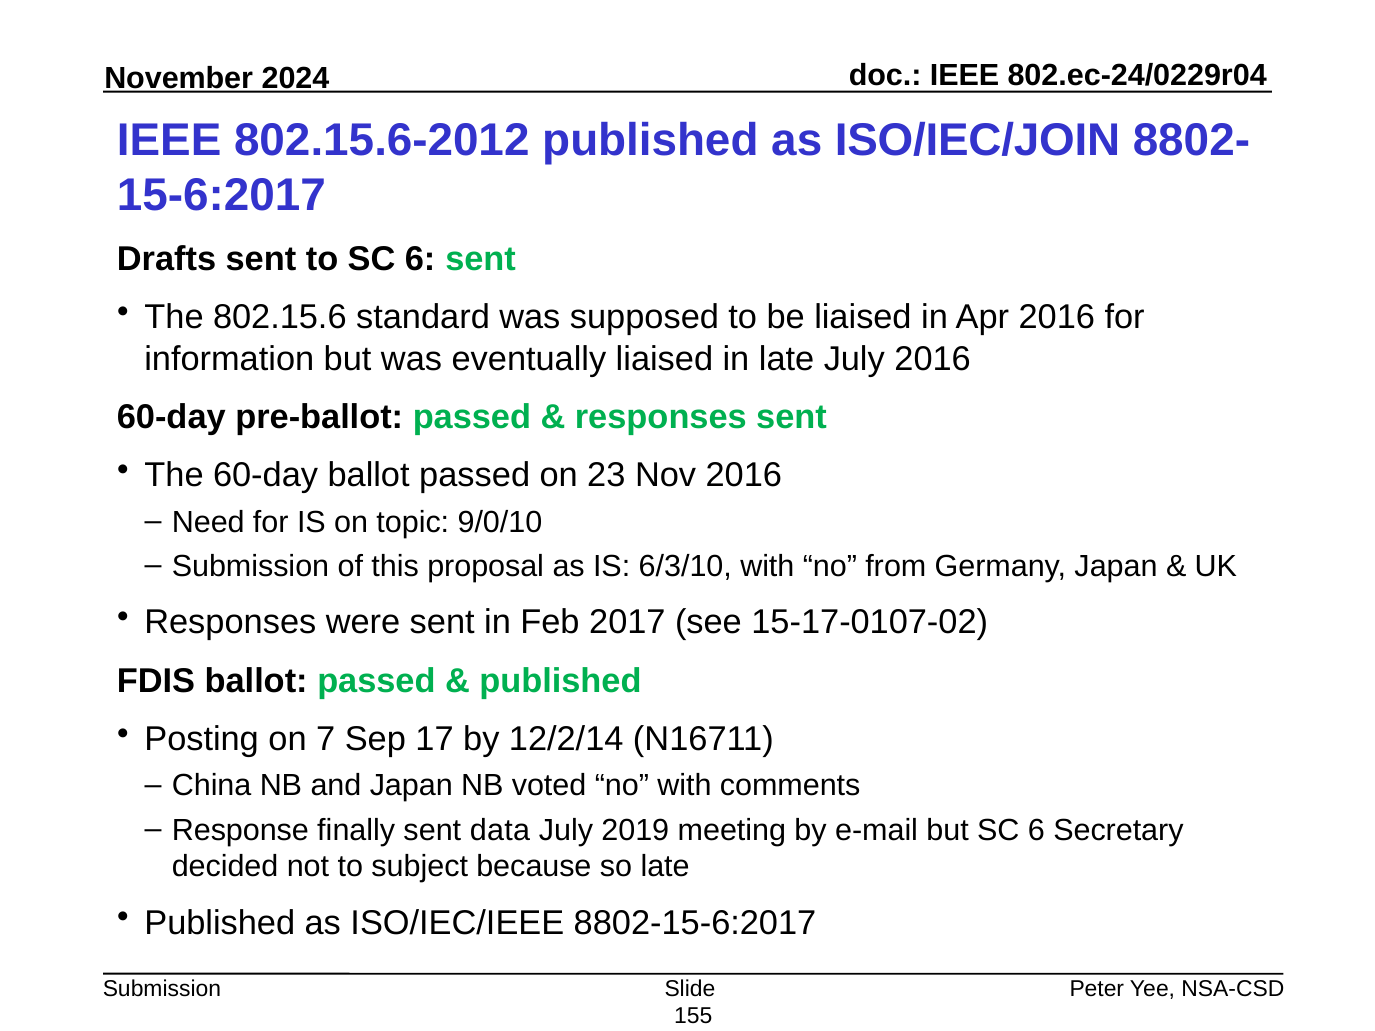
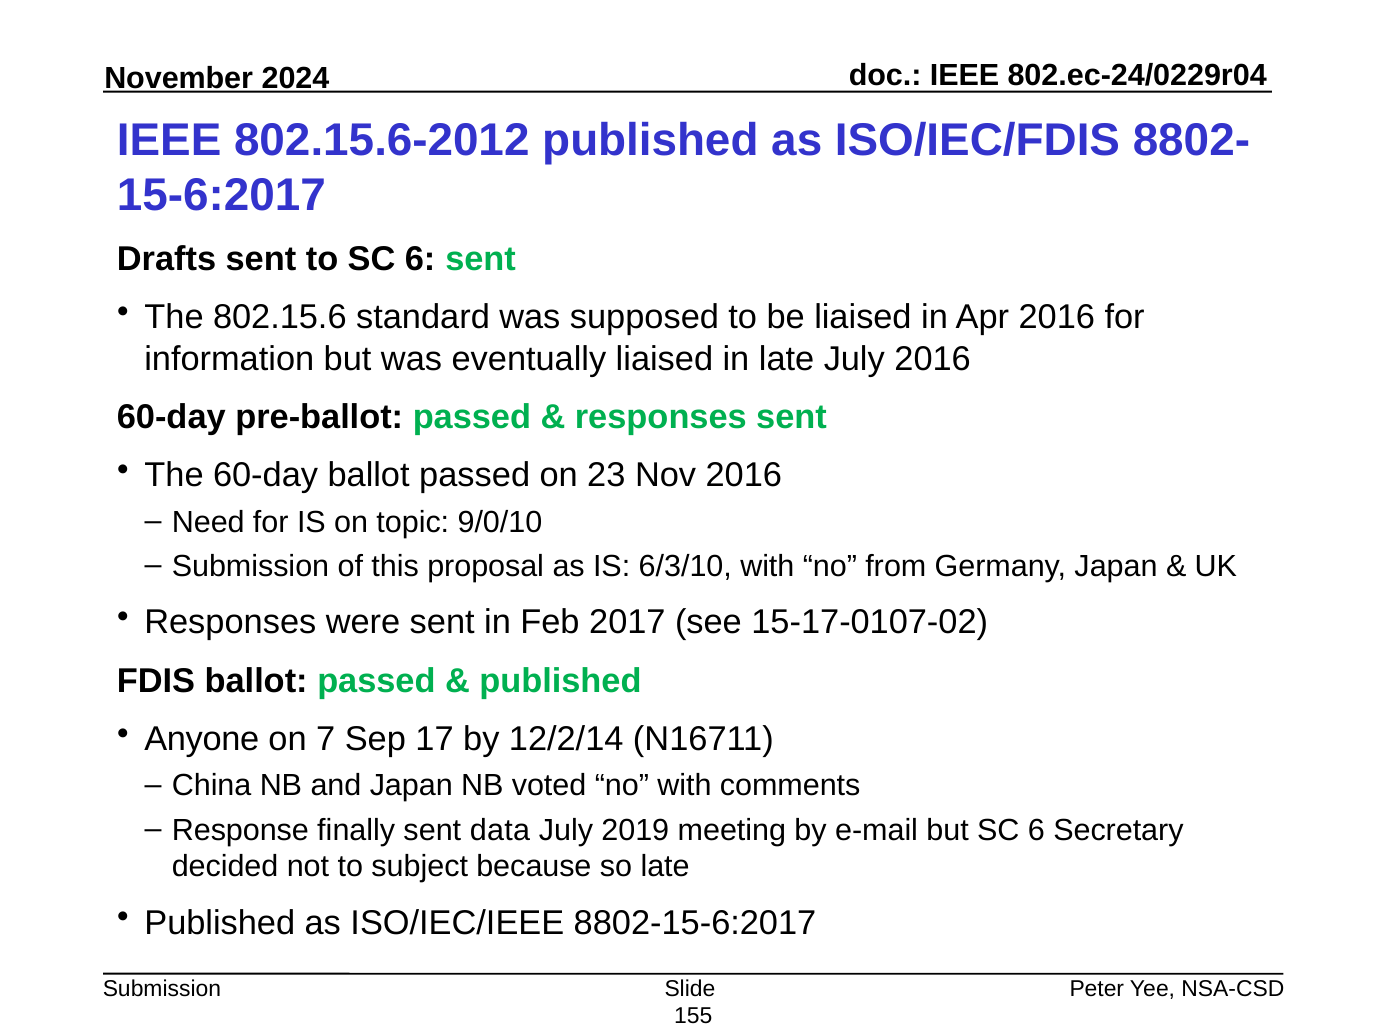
ISO/IEC/JOIN: ISO/IEC/JOIN -> ISO/IEC/FDIS
Posting: Posting -> Anyone
